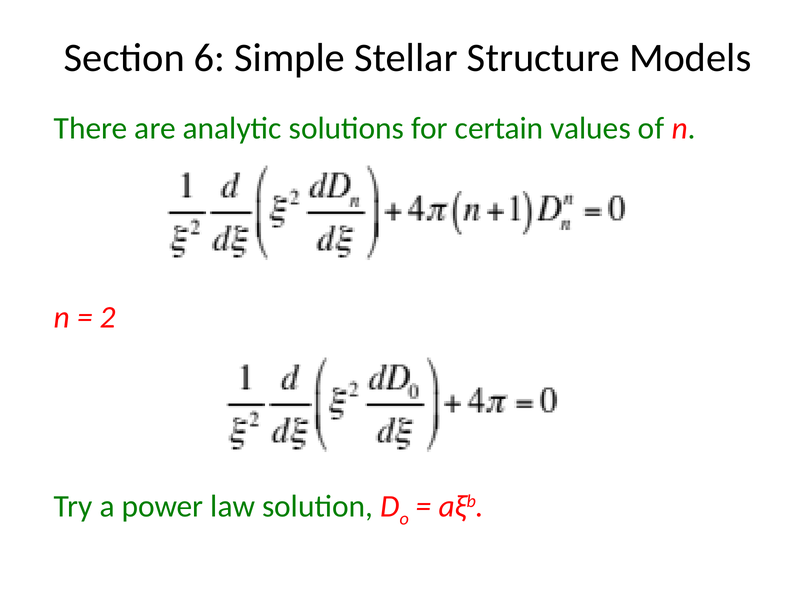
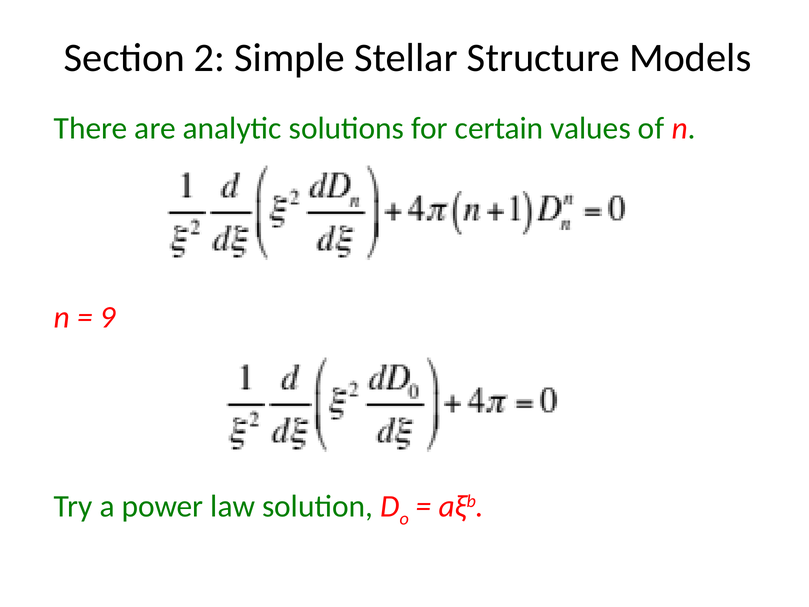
6: 6 -> 2
2: 2 -> 9
